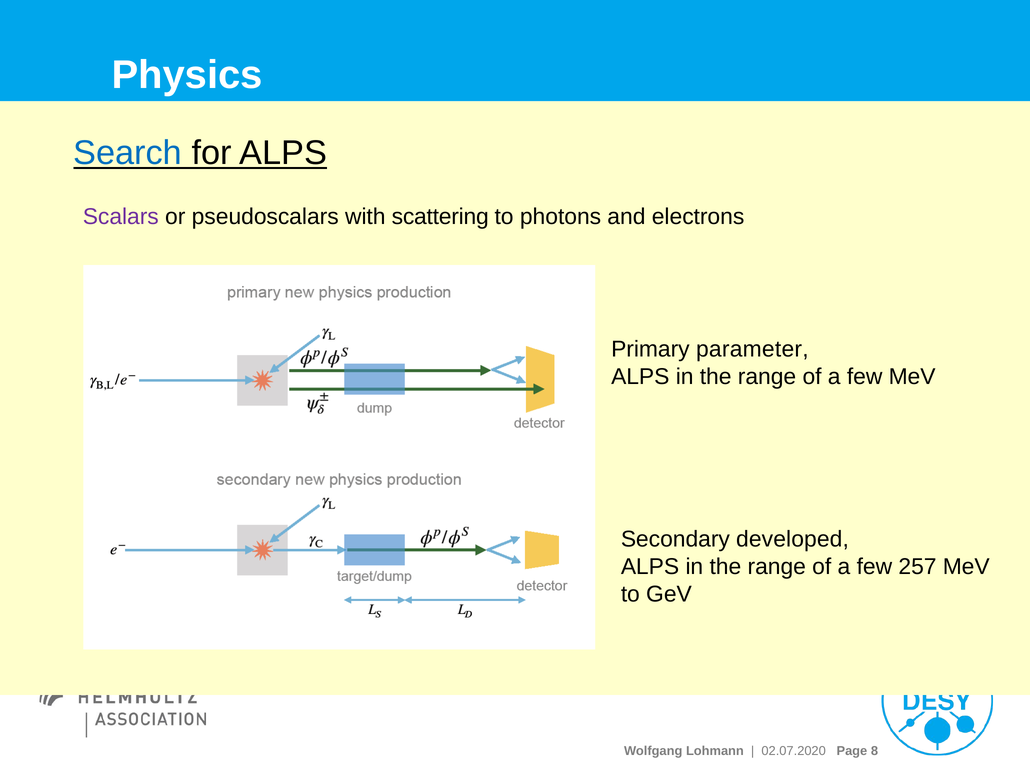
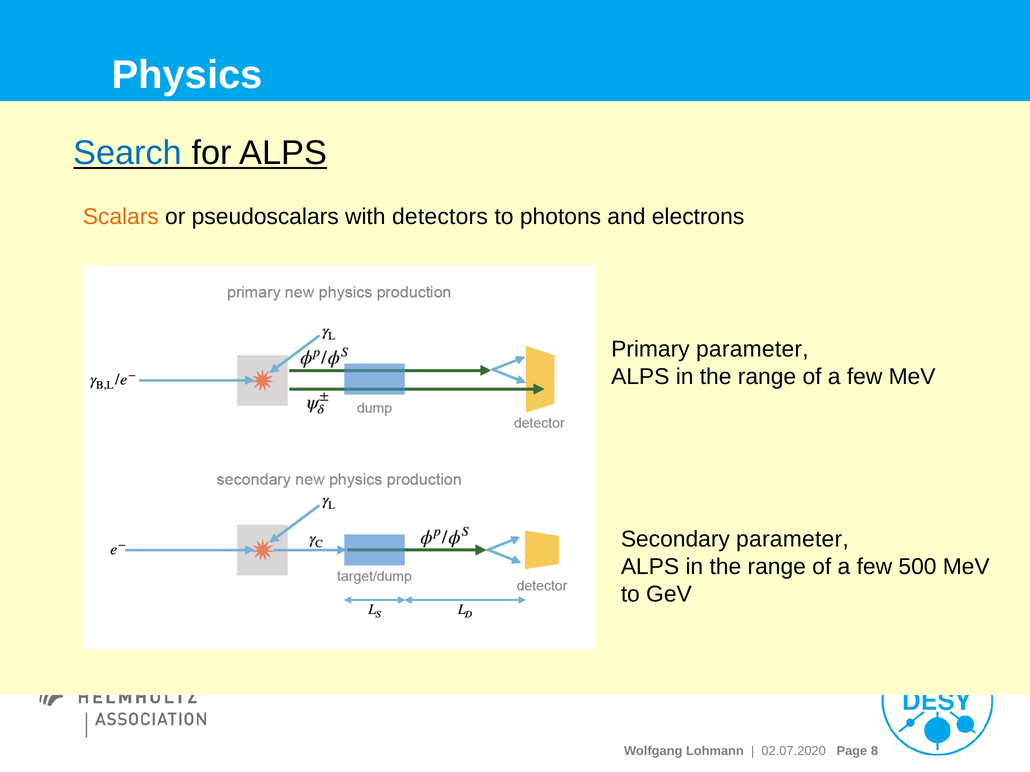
Scalars colour: purple -> orange
scattering: scattering -> detectors
Secondary developed: developed -> parameter
257: 257 -> 500
